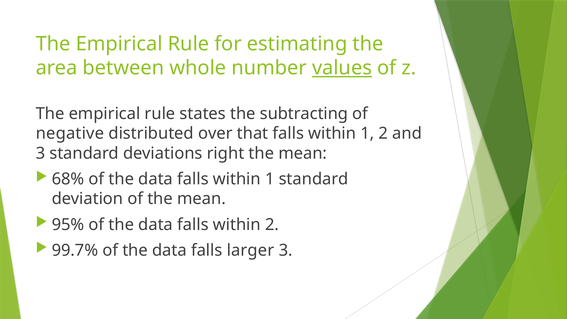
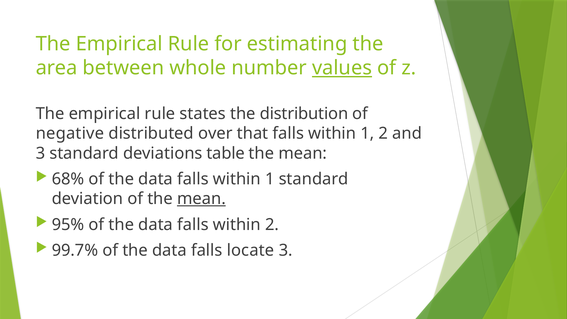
subtracting: subtracting -> distribution
right: right -> table
mean at (201, 199) underline: none -> present
larger: larger -> locate
